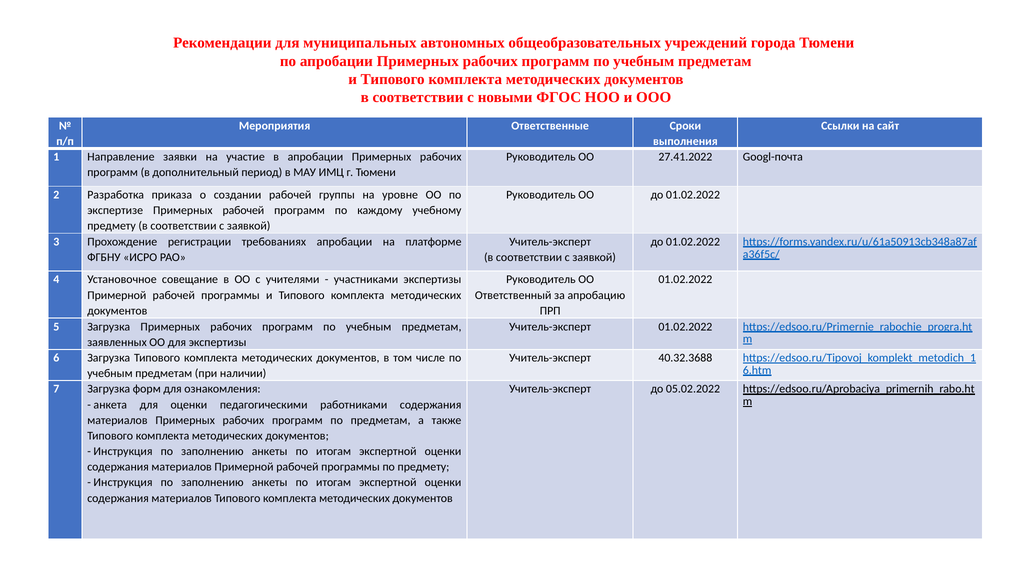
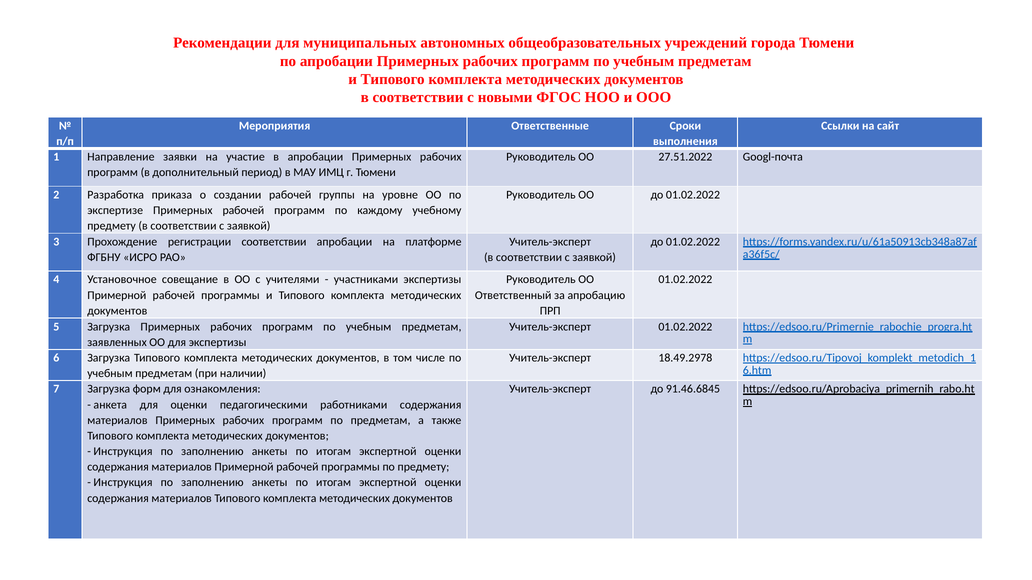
27.41.2022: 27.41.2022 -> 27.51.2022
регистрации требованиях: требованиях -> соответствии
40.32.3688: 40.32.3688 -> 18.49.2978
05.02.2022: 05.02.2022 -> 91.46.6845
